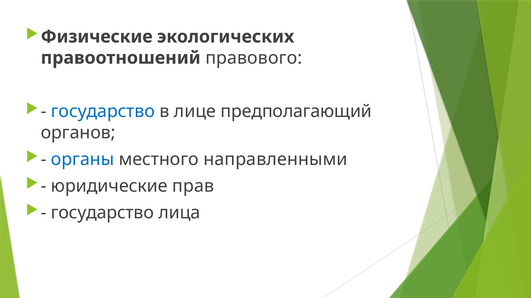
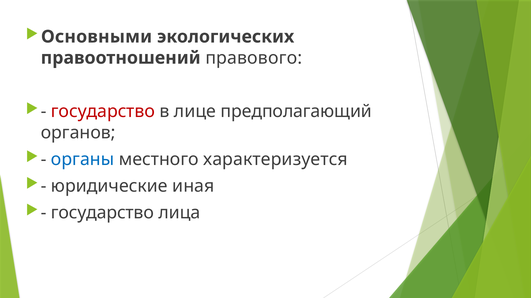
Физические: Физические -> Основными
государство at (103, 112) colour: blue -> red
направленными: направленными -> характеризуется
прав: прав -> иная
